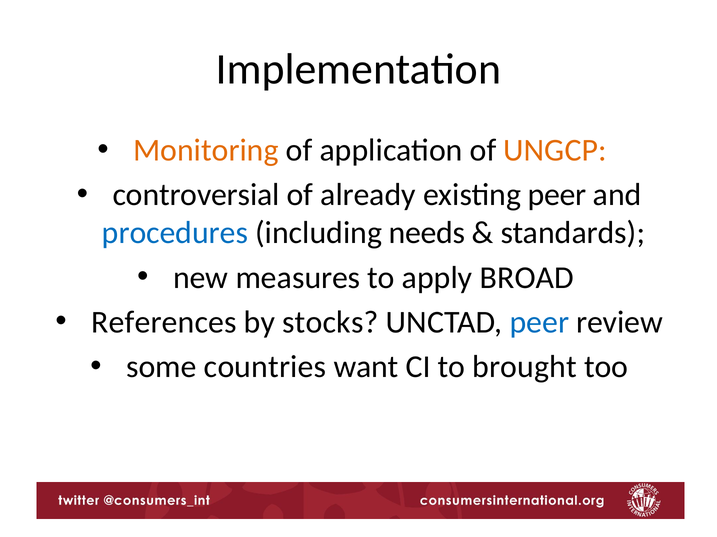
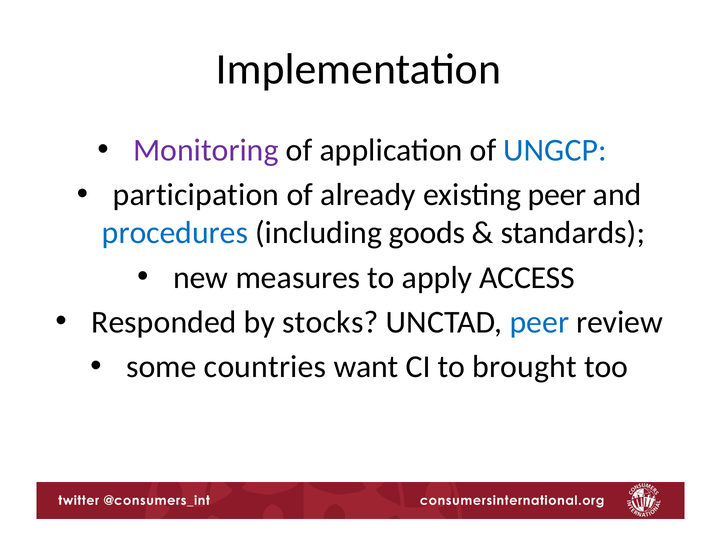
Monitoring colour: orange -> purple
UNGCP colour: orange -> blue
controversial: controversial -> participation
needs: needs -> goods
BROAD: BROAD -> ACCESS
References: References -> Responded
